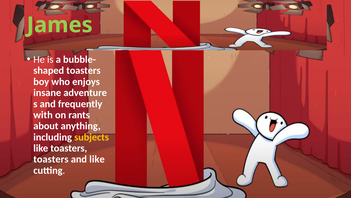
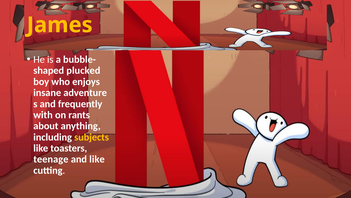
James colour: light green -> yellow
toasters at (83, 70): toasters -> plucked
toasters at (51, 159): toasters -> teenage
